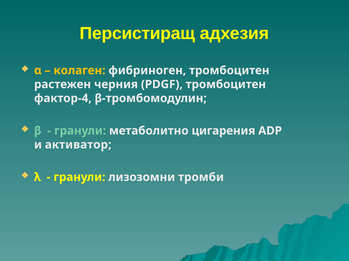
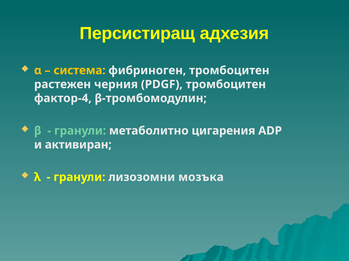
колаген: колаген -> система
активатор: активатор -> активиран
тромби: тромби -> мозъка
